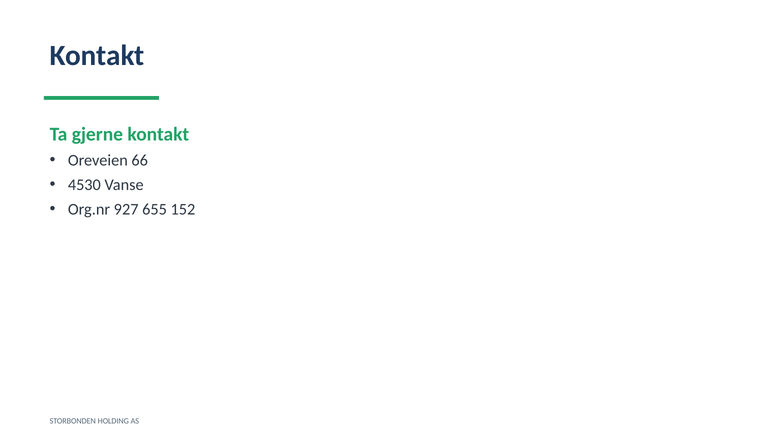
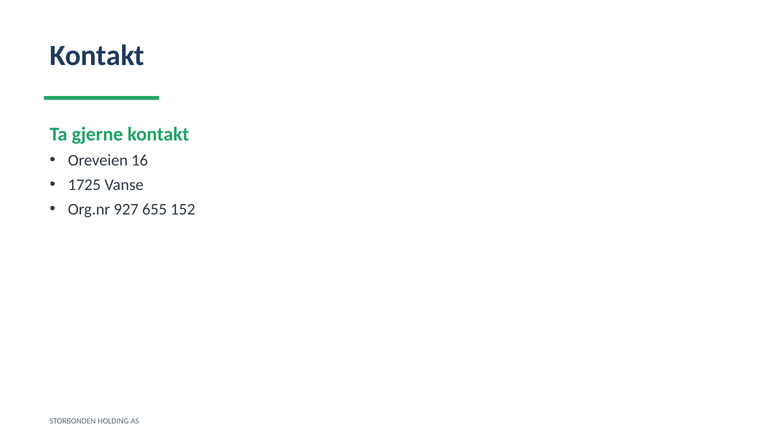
66: 66 -> 16
4530: 4530 -> 1725
